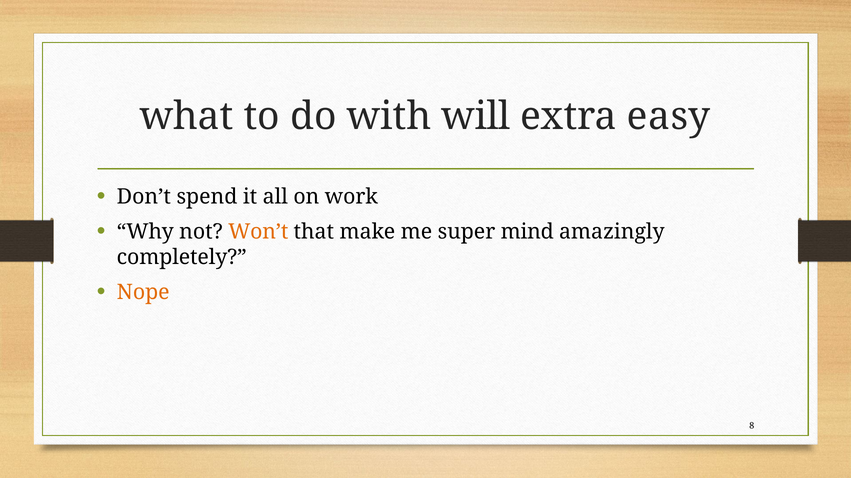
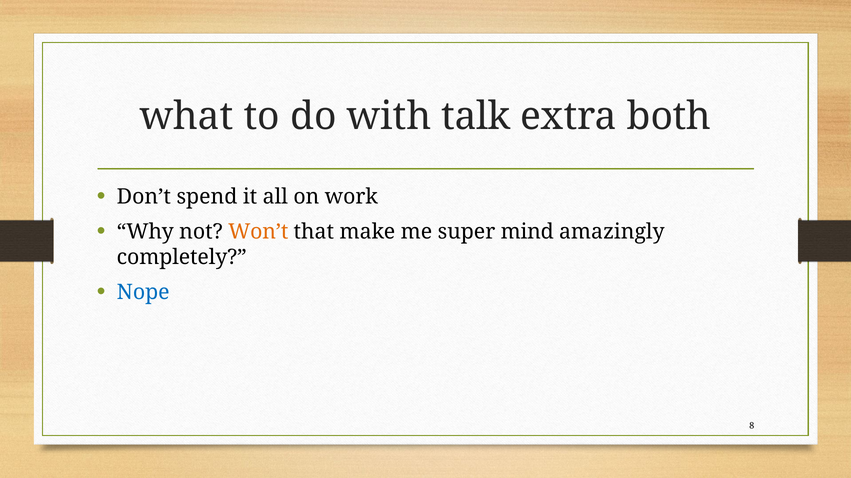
will: will -> talk
easy: easy -> both
Nope colour: orange -> blue
